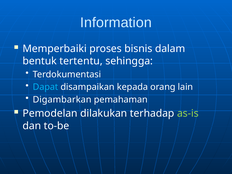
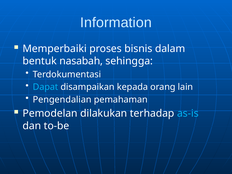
tertentu: tertentu -> nasabah
Digambarkan: Digambarkan -> Pengendalian
as-is colour: light green -> light blue
